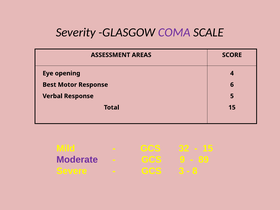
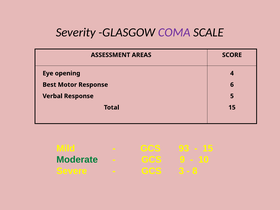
32: 32 -> 93
Moderate colour: purple -> green
89: 89 -> 10
